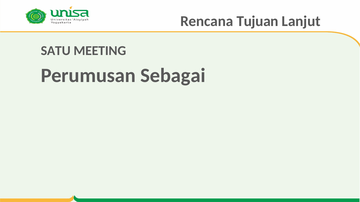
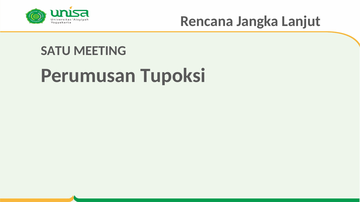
Tujuan: Tujuan -> Jangka
Sebagai: Sebagai -> Tupoksi
